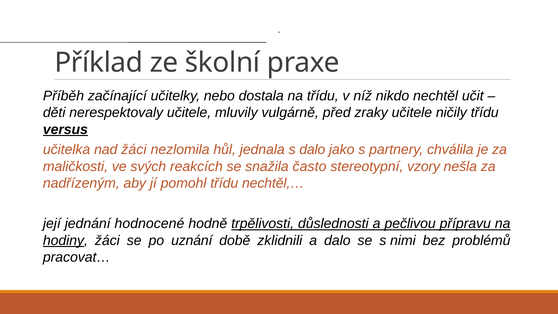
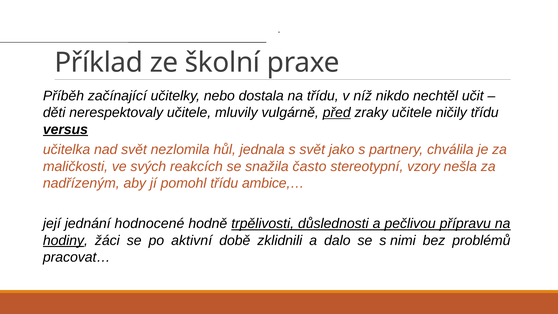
před underline: none -> present
nad žáci: žáci -> svět
s dalo: dalo -> svět
nechtěl,…: nechtěl,… -> ambice,…
uznání: uznání -> aktivní
